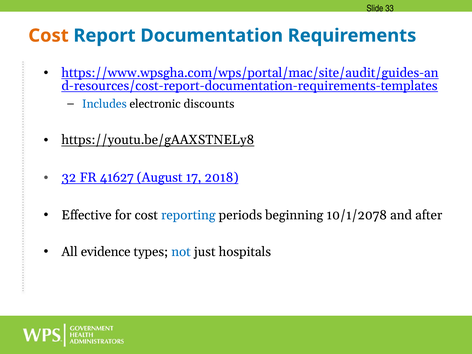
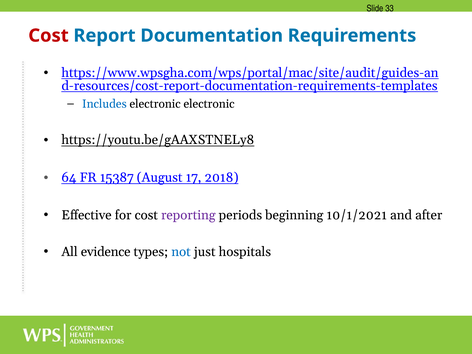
Cost at (49, 36) colour: orange -> red
electronic discounts: discounts -> electronic
32: 32 -> 64
41627: 41627 -> 15387
reporting colour: blue -> purple
10/1/2078: 10/1/2078 -> 10/1/2021
